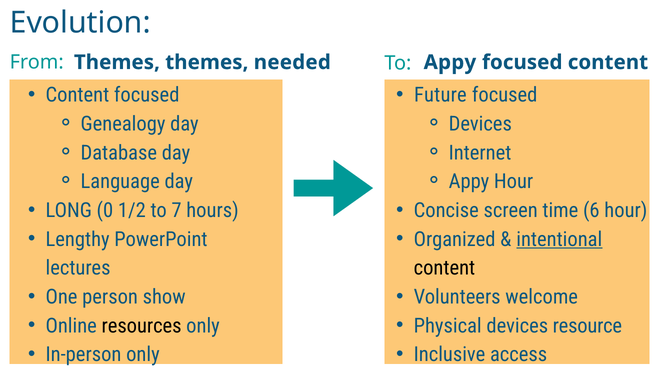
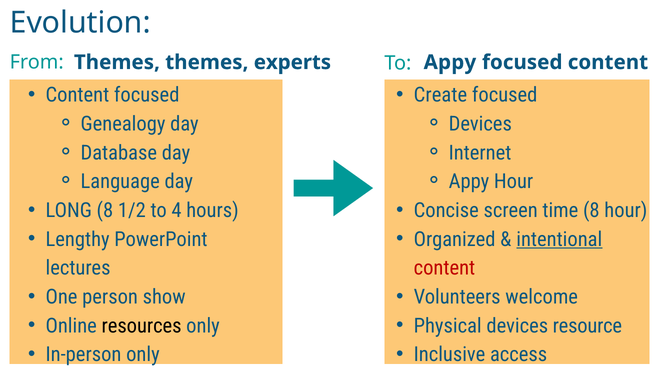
needed: needed -> experts
Future: Future -> Create
LONG 0: 0 -> 8
7: 7 -> 4
time 6: 6 -> 8
content at (444, 268) colour: black -> red
